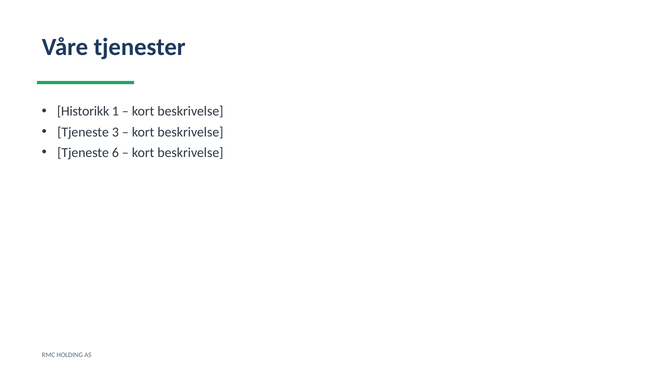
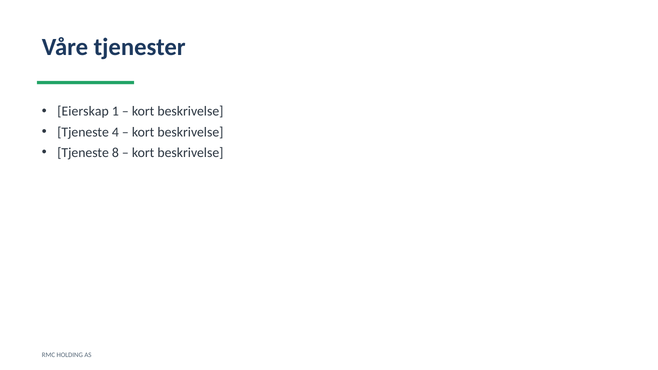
Historikk: Historikk -> Eierskap
3: 3 -> 4
6: 6 -> 8
